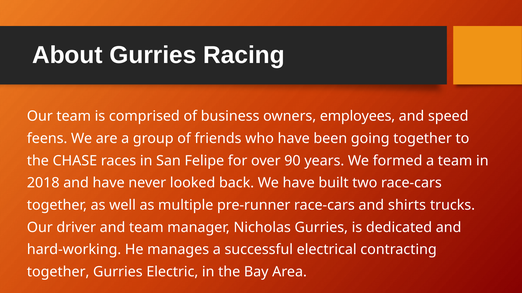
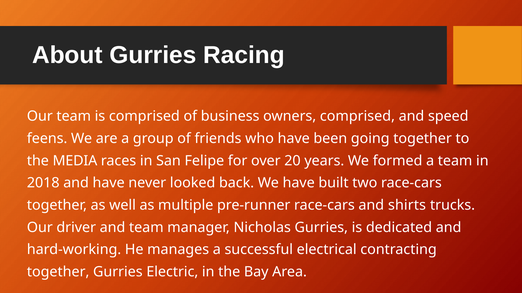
owners employees: employees -> comprised
CHASE: CHASE -> MEDIA
90: 90 -> 20
